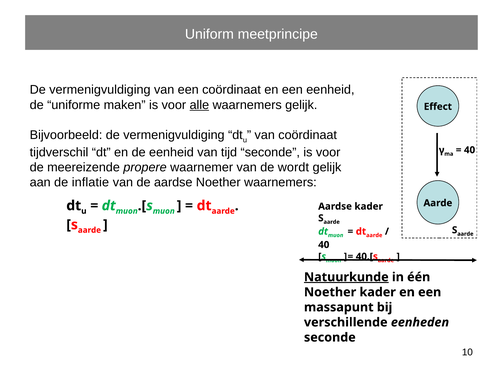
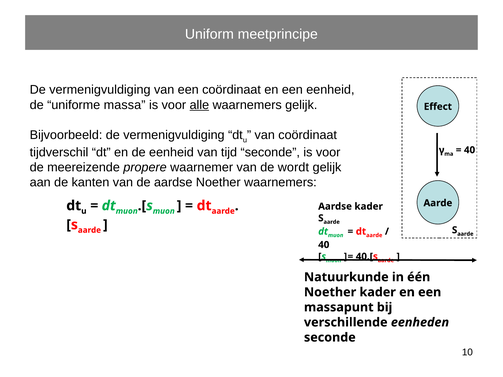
maken: maken -> massa
inflatie: inflatie -> kanten
Natuurkunde underline: present -> none
